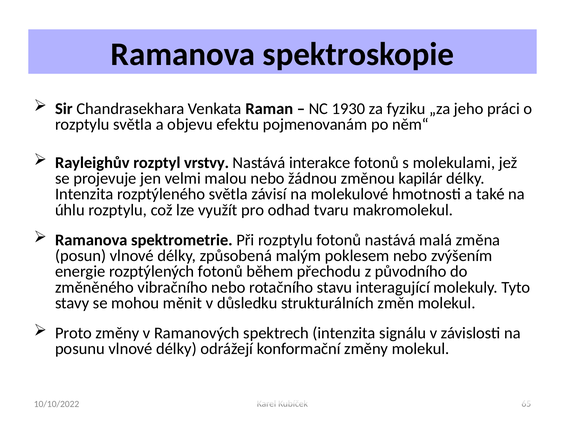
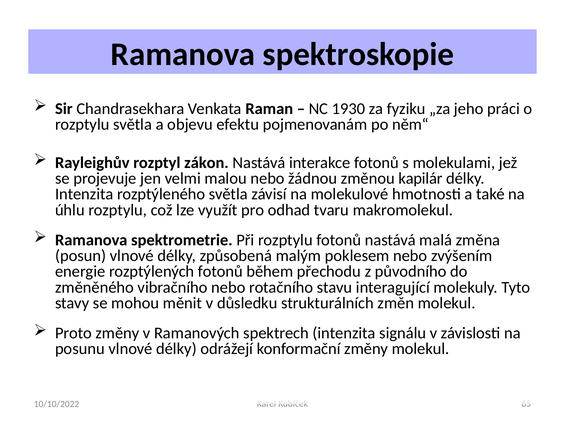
vrstvy: vrstvy -> zákon
